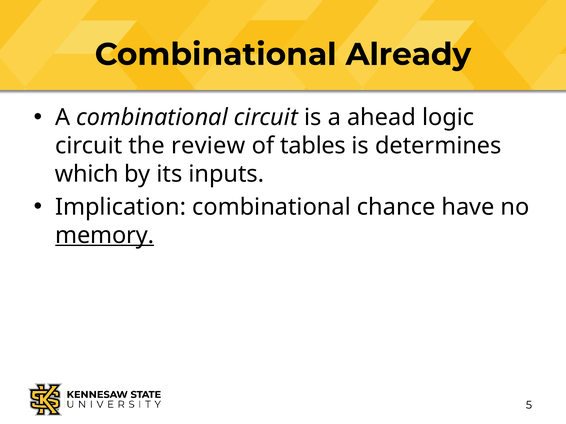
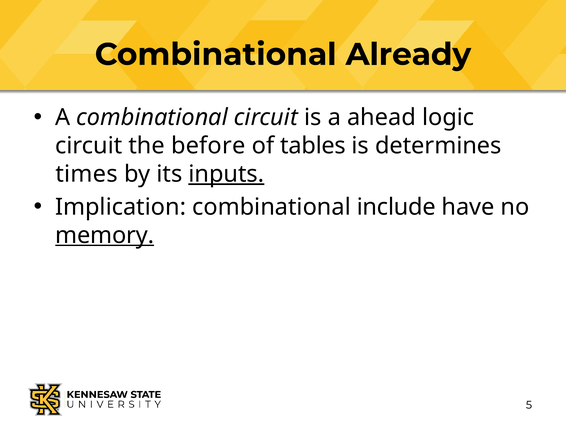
review: review -> before
which: which -> times
inputs underline: none -> present
chance: chance -> include
